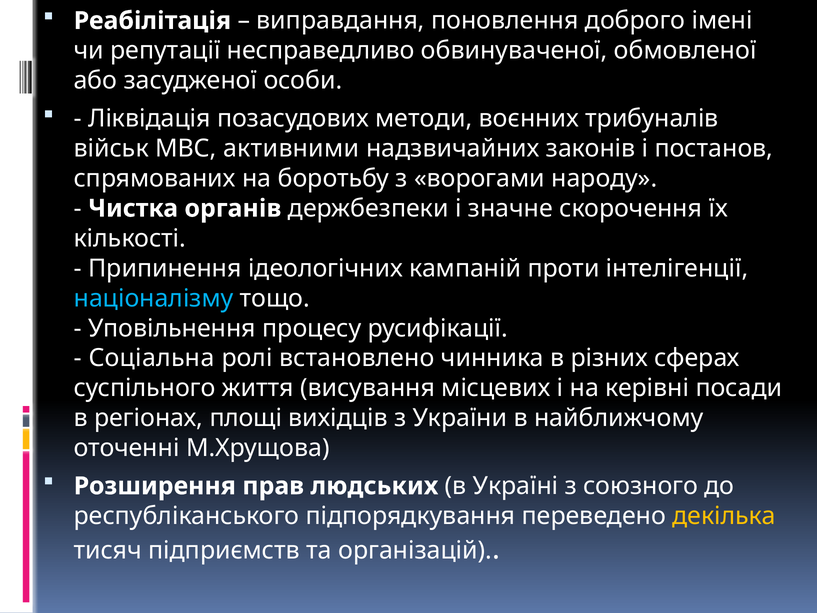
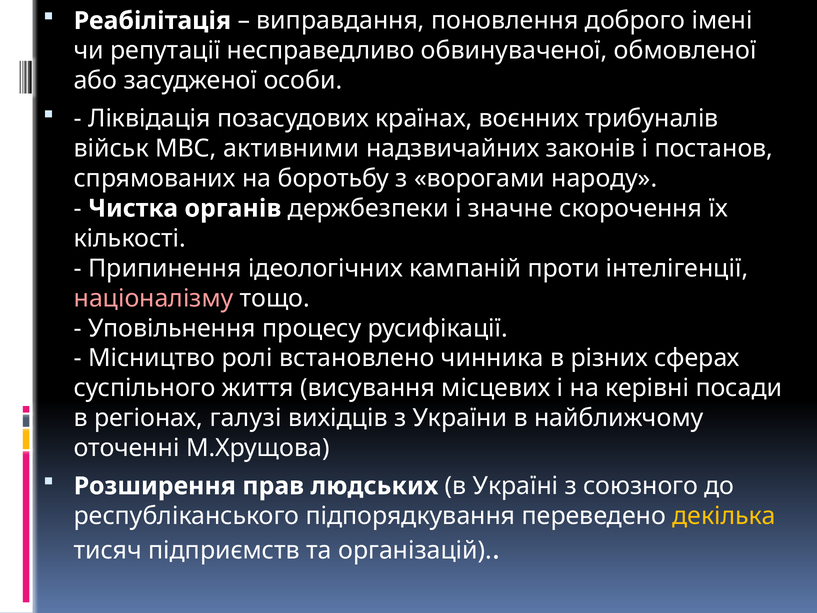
методи: методи -> країнах
націоналізму colour: light blue -> pink
Соціальна: Соціальна -> Місництво
площі: площі -> галузі
